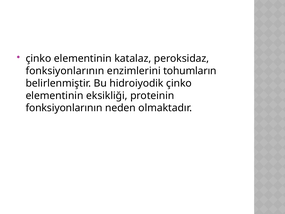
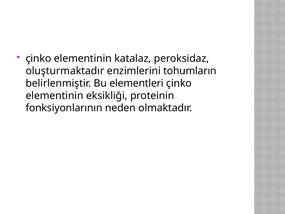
fonksiyonlarının at (65, 71): fonksiyonlarının -> oluşturmaktadır
hidroiyodik: hidroiyodik -> elementleri
